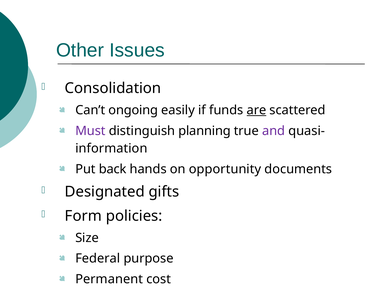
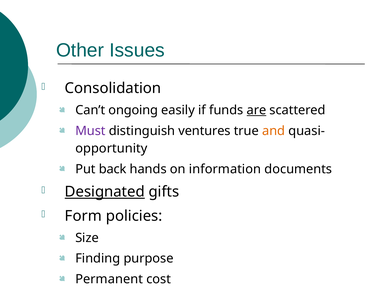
planning: planning -> ventures
and colour: purple -> orange
information: information -> opportunity
opportunity: opportunity -> information
Designated underline: none -> present
Federal: Federal -> Finding
